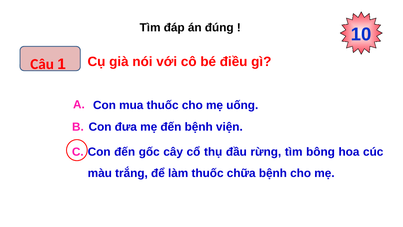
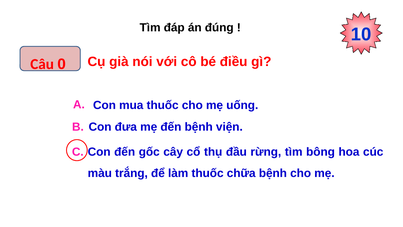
1: 1 -> 0
